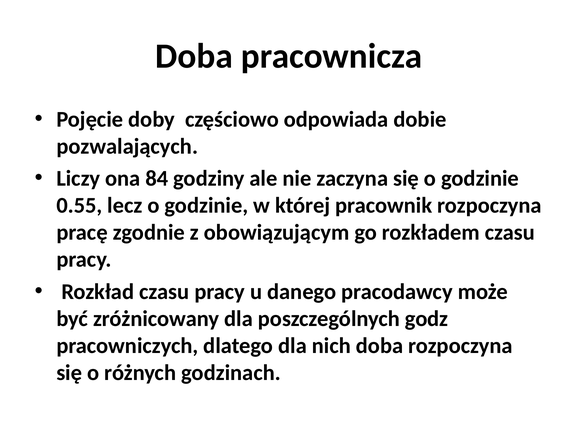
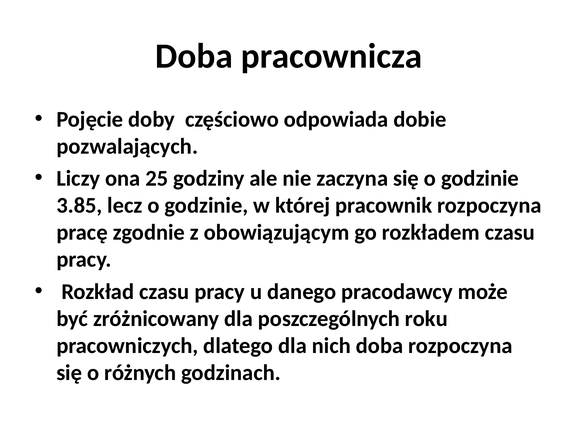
84: 84 -> 25
0.55: 0.55 -> 3.85
godz: godz -> roku
